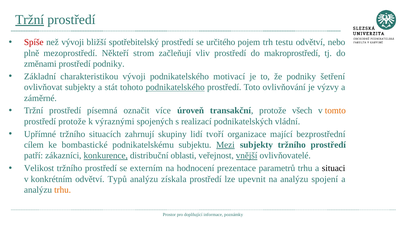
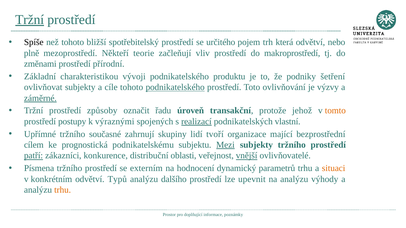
Spíše colour: red -> black
než vývoji: vývoji -> tohoto
testu: testu -> která
strom: strom -> teorie
prostředí podniky: podniky -> přírodní
motivací: motivací -> produktu
stát: stát -> cíle
záměrné underline: none -> present
písemná: písemná -> způsoby
více: více -> řadu
všech: všech -> jehož
prostředí protože: protože -> postupy
realizací underline: none -> present
vládní: vládní -> vlastní
situacích: situacích -> současné
bombastické: bombastické -> prognostická
patří underline: none -> present
konkurence underline: present -> none
Velikost: Velikost -> Písmena
prezentace: prezentace -> dynamický
situaci colour: black -> orange
získala: získala -> dalšího
spojení: spojení -> výhody
